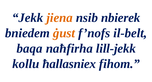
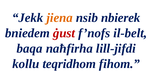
ġust colour: orange -> red
lill-jekk: lill-jekk -> lill-jifdi
ħallasniex: ħallasniex -> teqridhom
